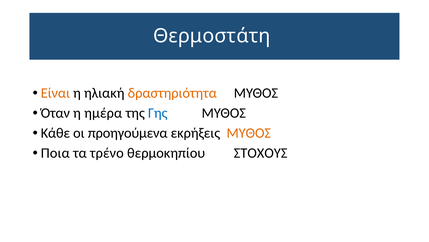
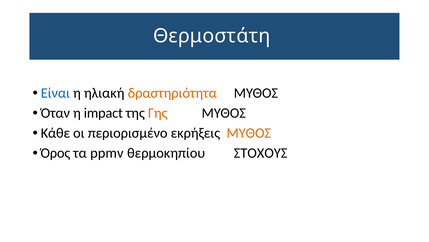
Είναι colour: orange -> blue
ημέρα: ημέρα -> impact
Γης colour: blue -> orange
προηγούμενα: προηγούμενα -> περιορισμένο
Ποια: Ποια -> Όρος
τρένο: τρένο -> ppmv
